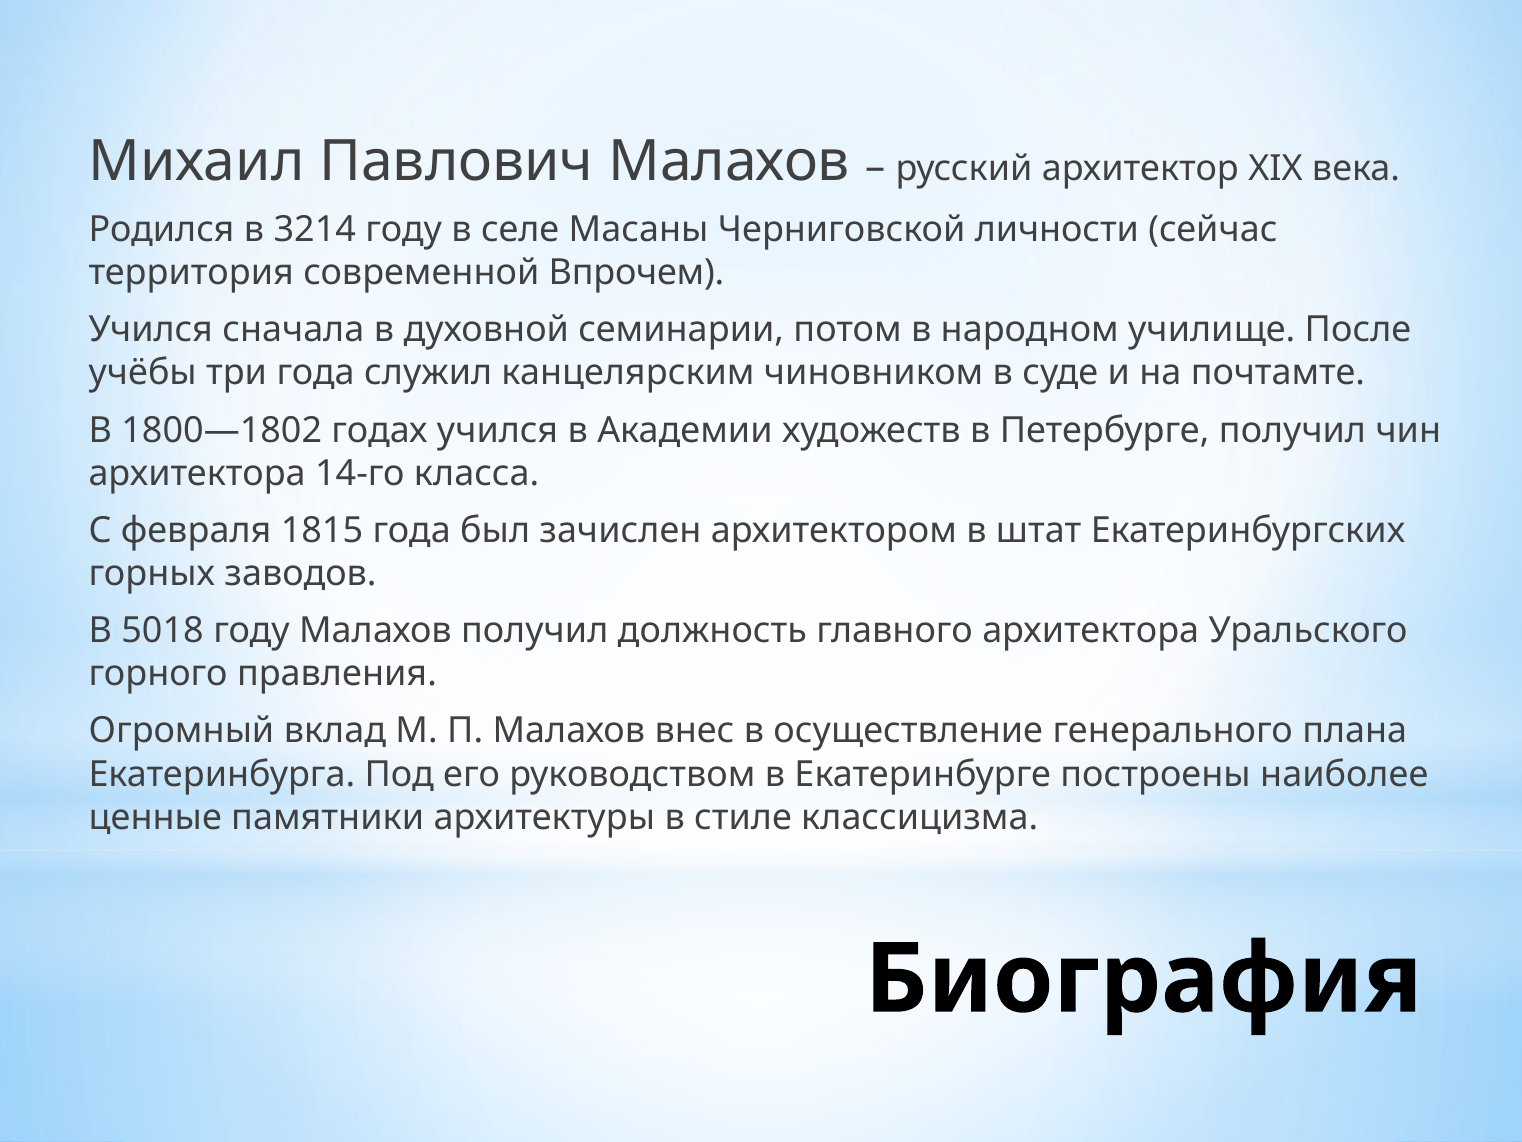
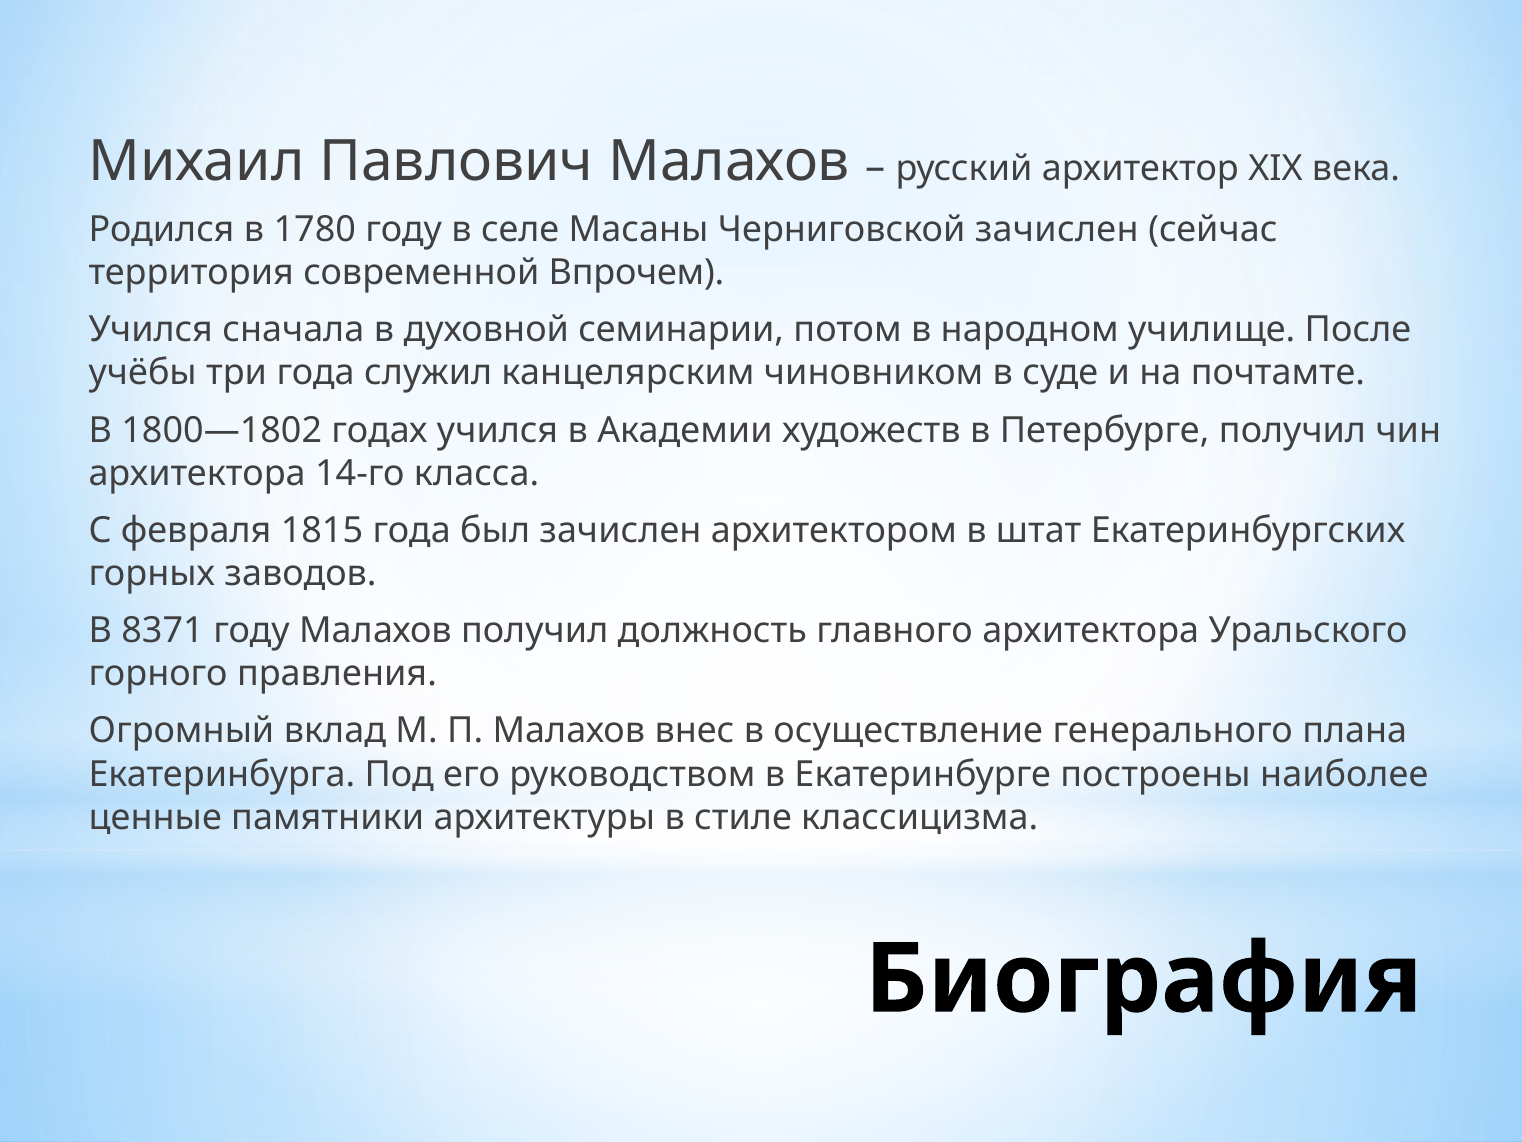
3214: 3214 -> 1780
Черниговской личности: личности -> зачислен
5018: 5018 -> 8371
